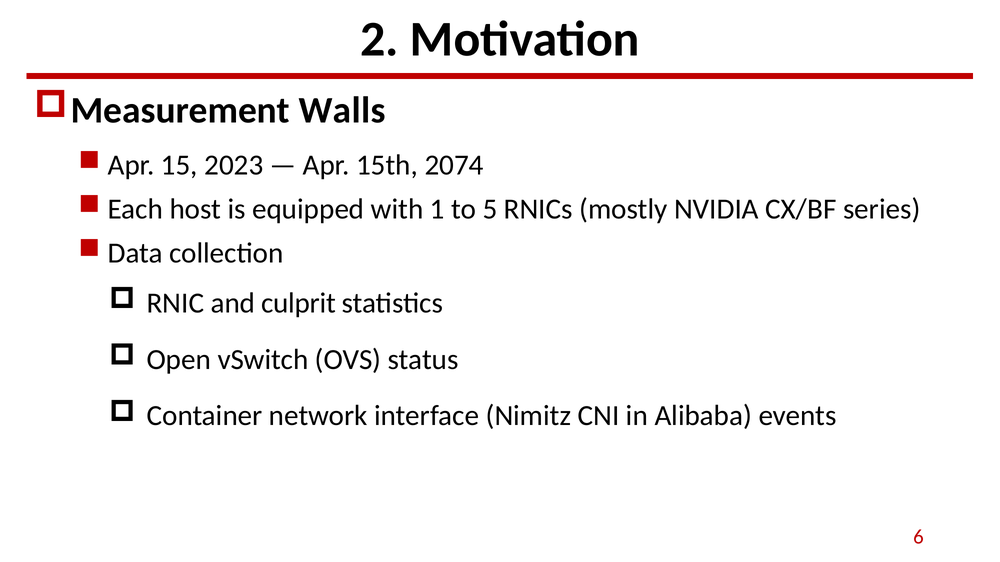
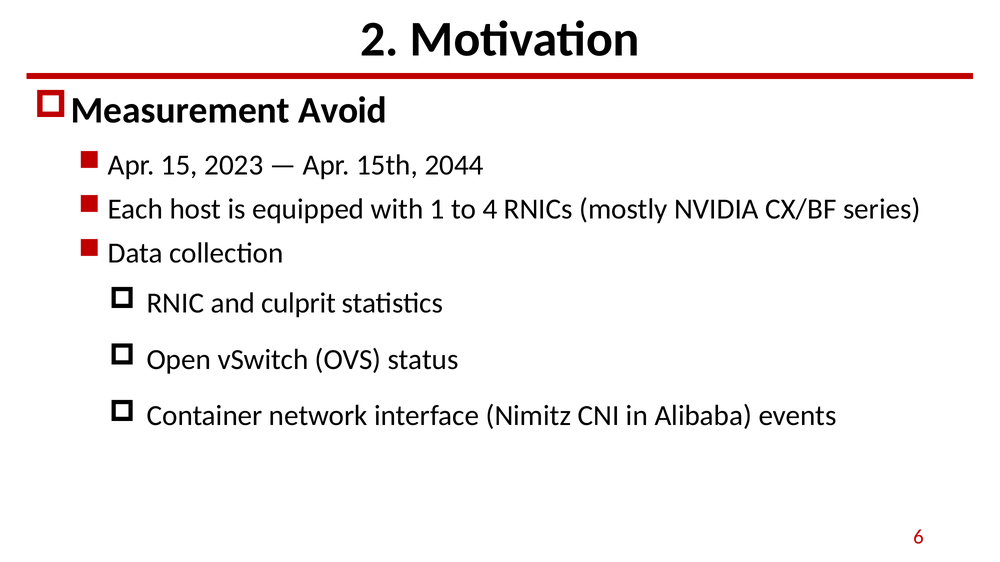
Walls: Walls -> Avoid
2074: 2074 -> 2044
5: 5 -> 4
